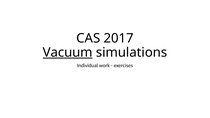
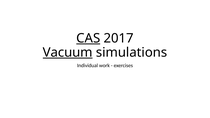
CAS underline: none -> present
